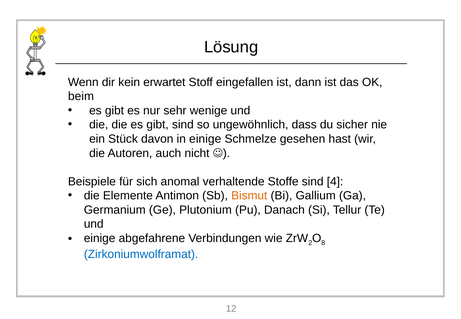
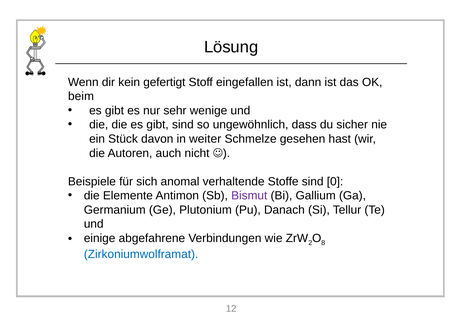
erwartet: erwartet -> gefertigt
in einige: einige -> weiter
4: 4 -> 0
Bismut colour: orange -> purple
